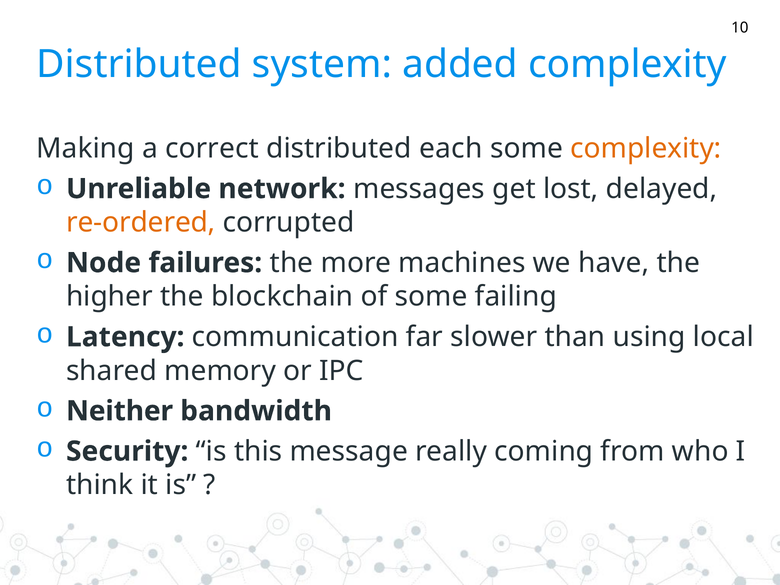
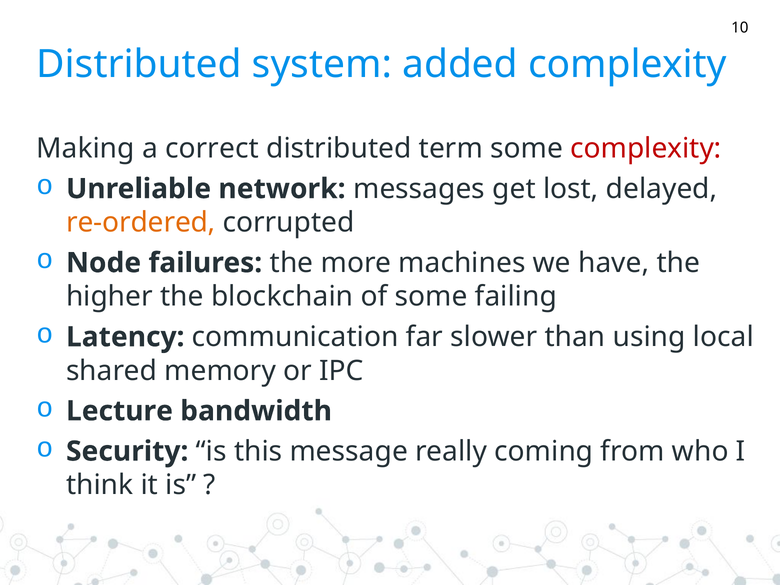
each: each -> term
complexity at (646, 149) colour: orange -> red
Neither: Neither -> Lecture
